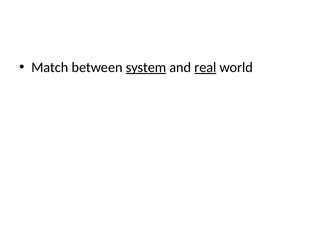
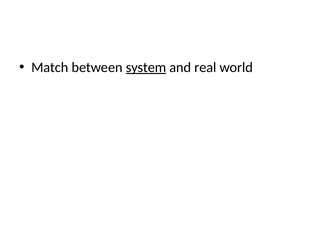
real underline: present -> none
